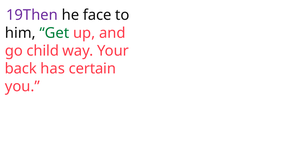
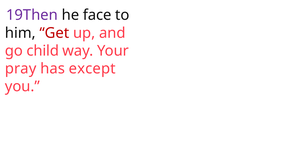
Get colour: green -> red
back: back -> pray
certain: certain -> except
